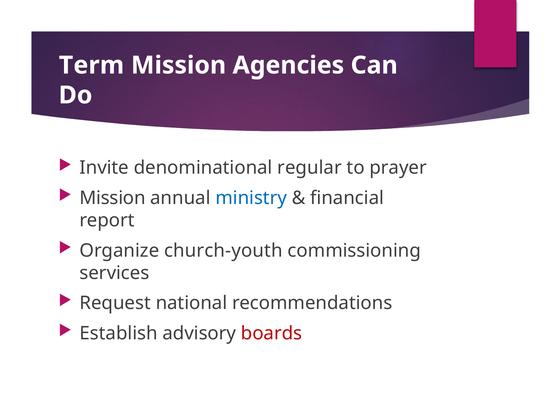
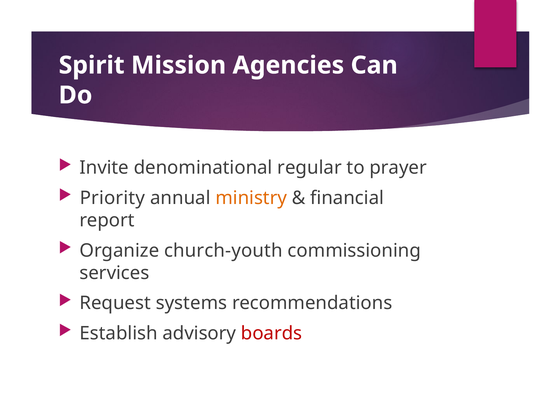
Term: Term -> Spirit
Mission at (113, 198): Mission -> Priority
ministry colour: blue -> orange
national: national -> systems
